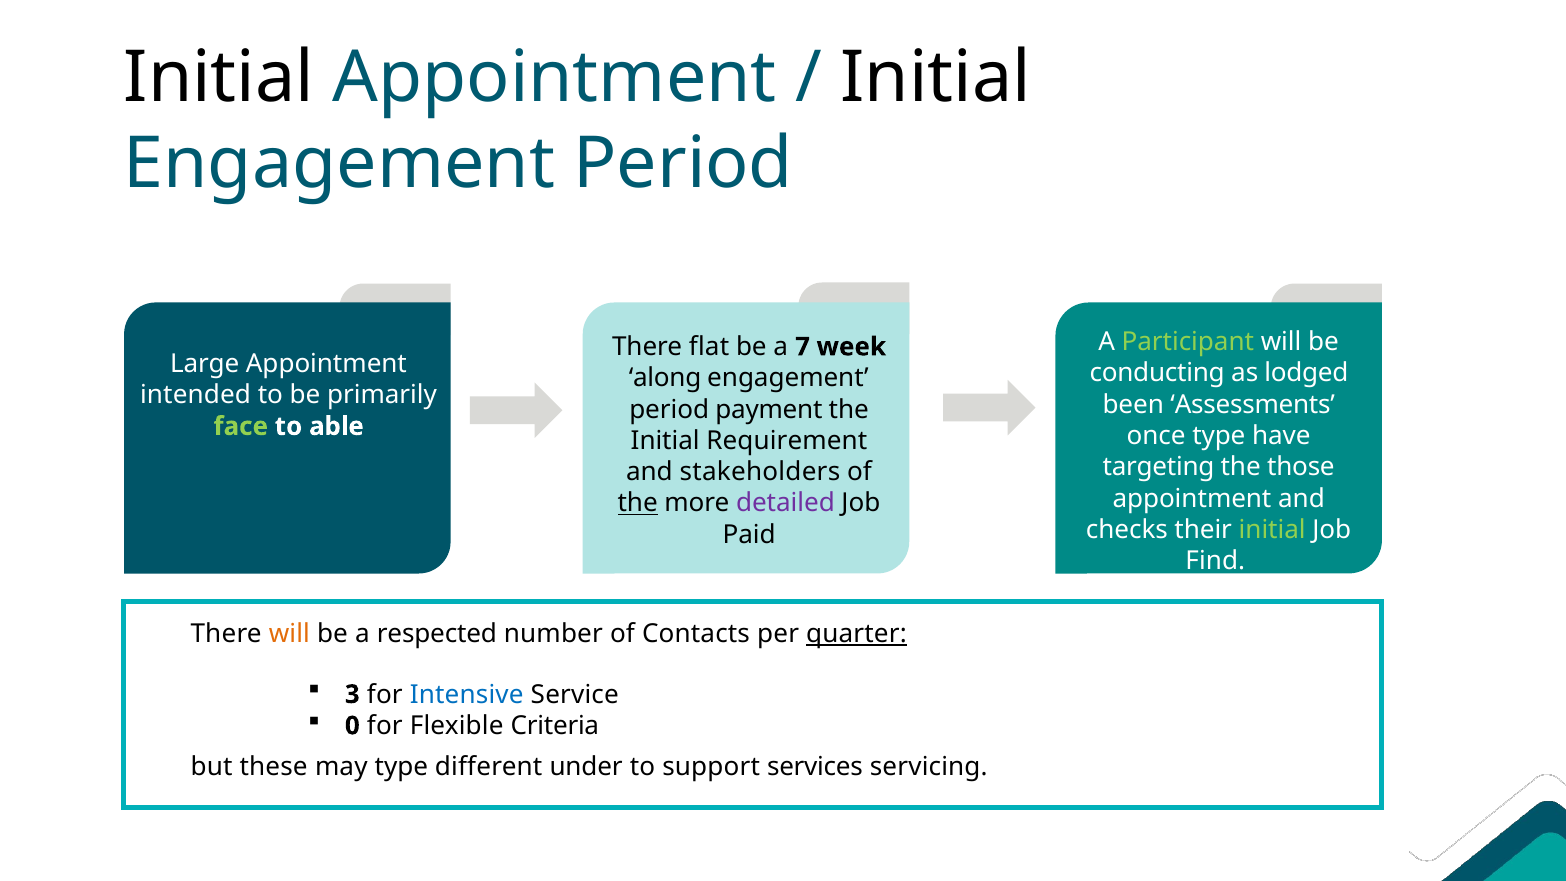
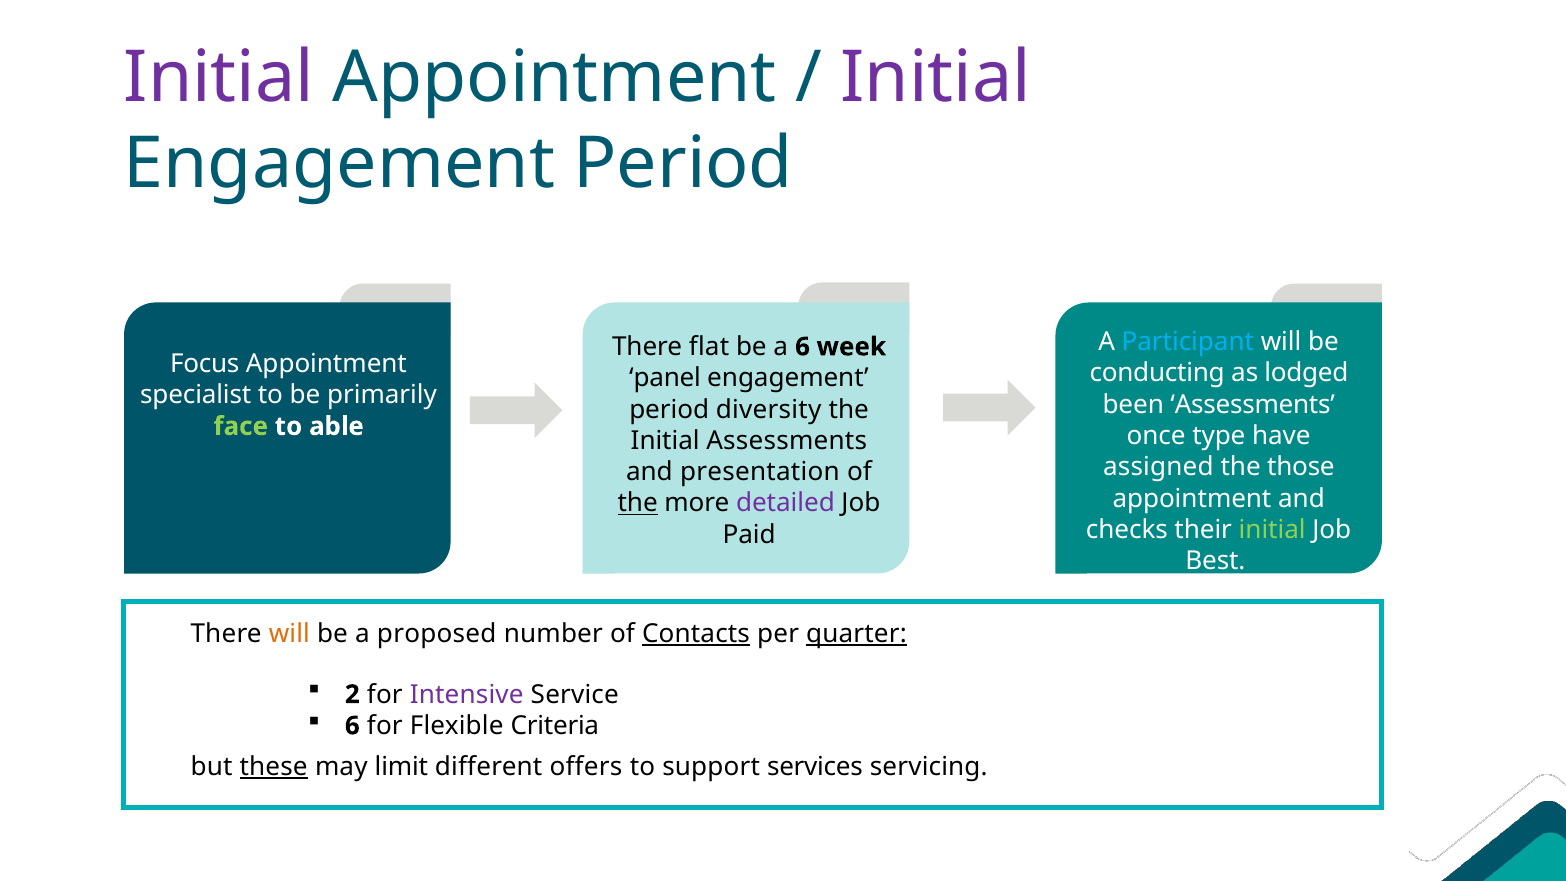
Initial at (219, 77) colour: black -> purple
Initial at (936, 77) colour: black -> purple
Participant colour: light green -> light blue
a 7: 7 -> 6
Large: Large -> Focus
along: along -> panel
intended: intended -> specialist
payment: payment -> diversity
Initial Requirement: Requirement -> Assessments
targeting: targeting -> assigned
stakeholders: stakeholders -> presentation
Find: Find -> Best
respected: respected -> proposed
Contacts underline: none -> present
3: 3 -> 2
Intensive colour: blue -> purple
0 at (352, 726): 0 -> 6
these underline: none -> present
may type: type -> limit
under: under -> offers
